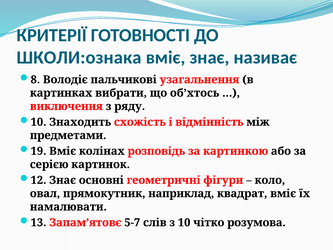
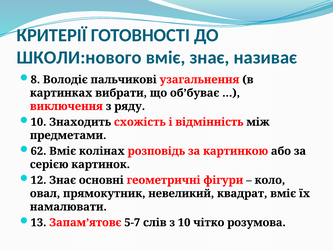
ШКОЛИ:ознака: ШКОЛИ:ознака -> ШКОЛИ:нового
об’хтось: об’хтось -> об’буває
19: 19 -> 62
наприклад: наприклад -> невеликий
